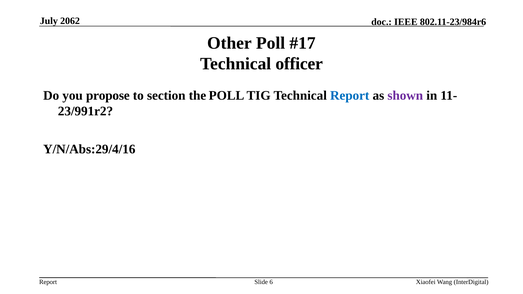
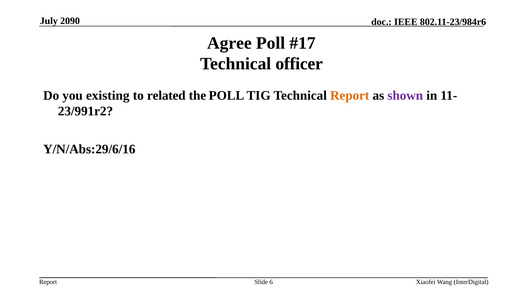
2062: 2062 -> 2090
Other: Other -> Agree
propose: propose -> existing
section: section -> related
Report at (350, 96) colour: blue -> orange
Y/N/Abs:29/4/16: Y/N/Abs:29/4/16 -> Y/N/Abs:29/6/16
